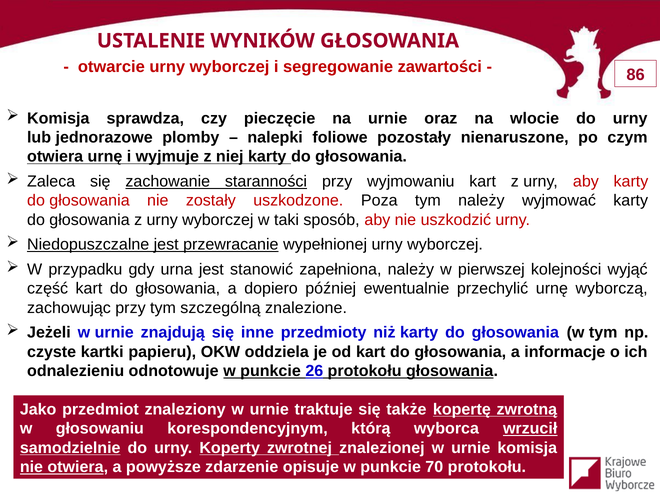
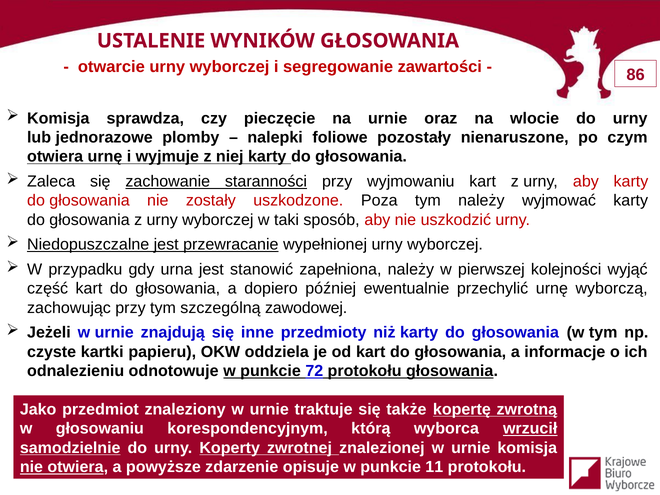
znalezione: znalezione -> zawodowej
26: 26 -> 72
70: 70 -> 11
